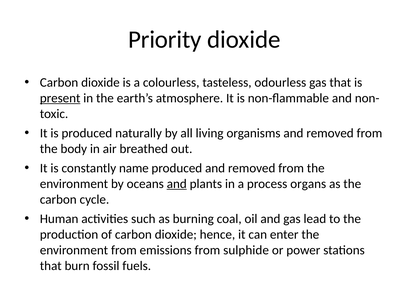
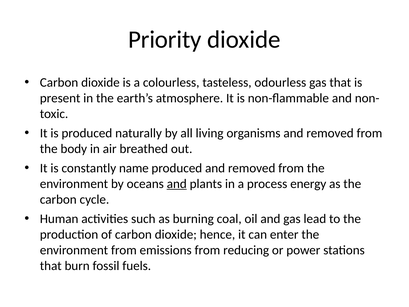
present underline: present -> none
organs: organs -> energy
sulphide: sulphide -> reducing
